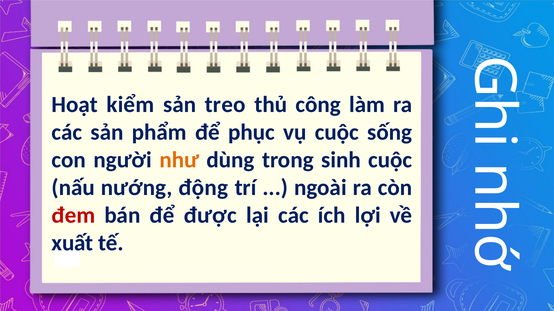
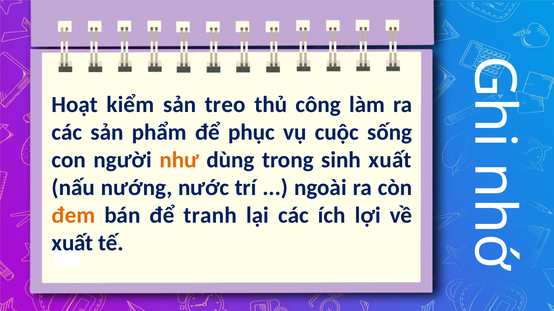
sinh cuộc: cuộc -> xuất
động: động -> nước
đem colour: red -> orange
được: được -> tranh
